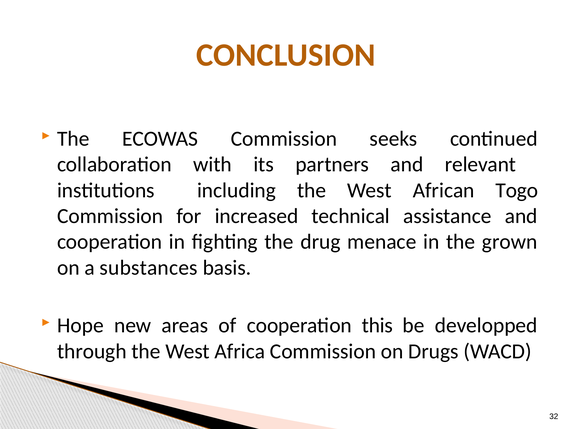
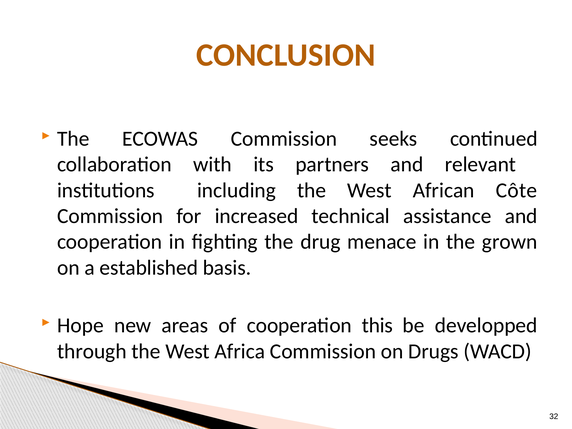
Togo: Togo -> Côte
substances: substances -> established
